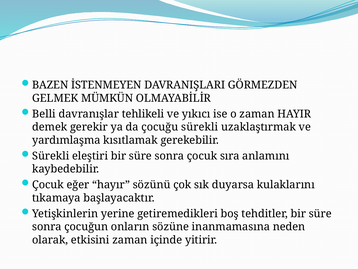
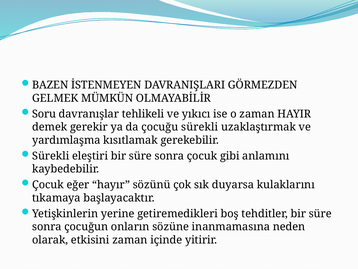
Belli: Belli -> Soru
sıra: sıra -> gibi
